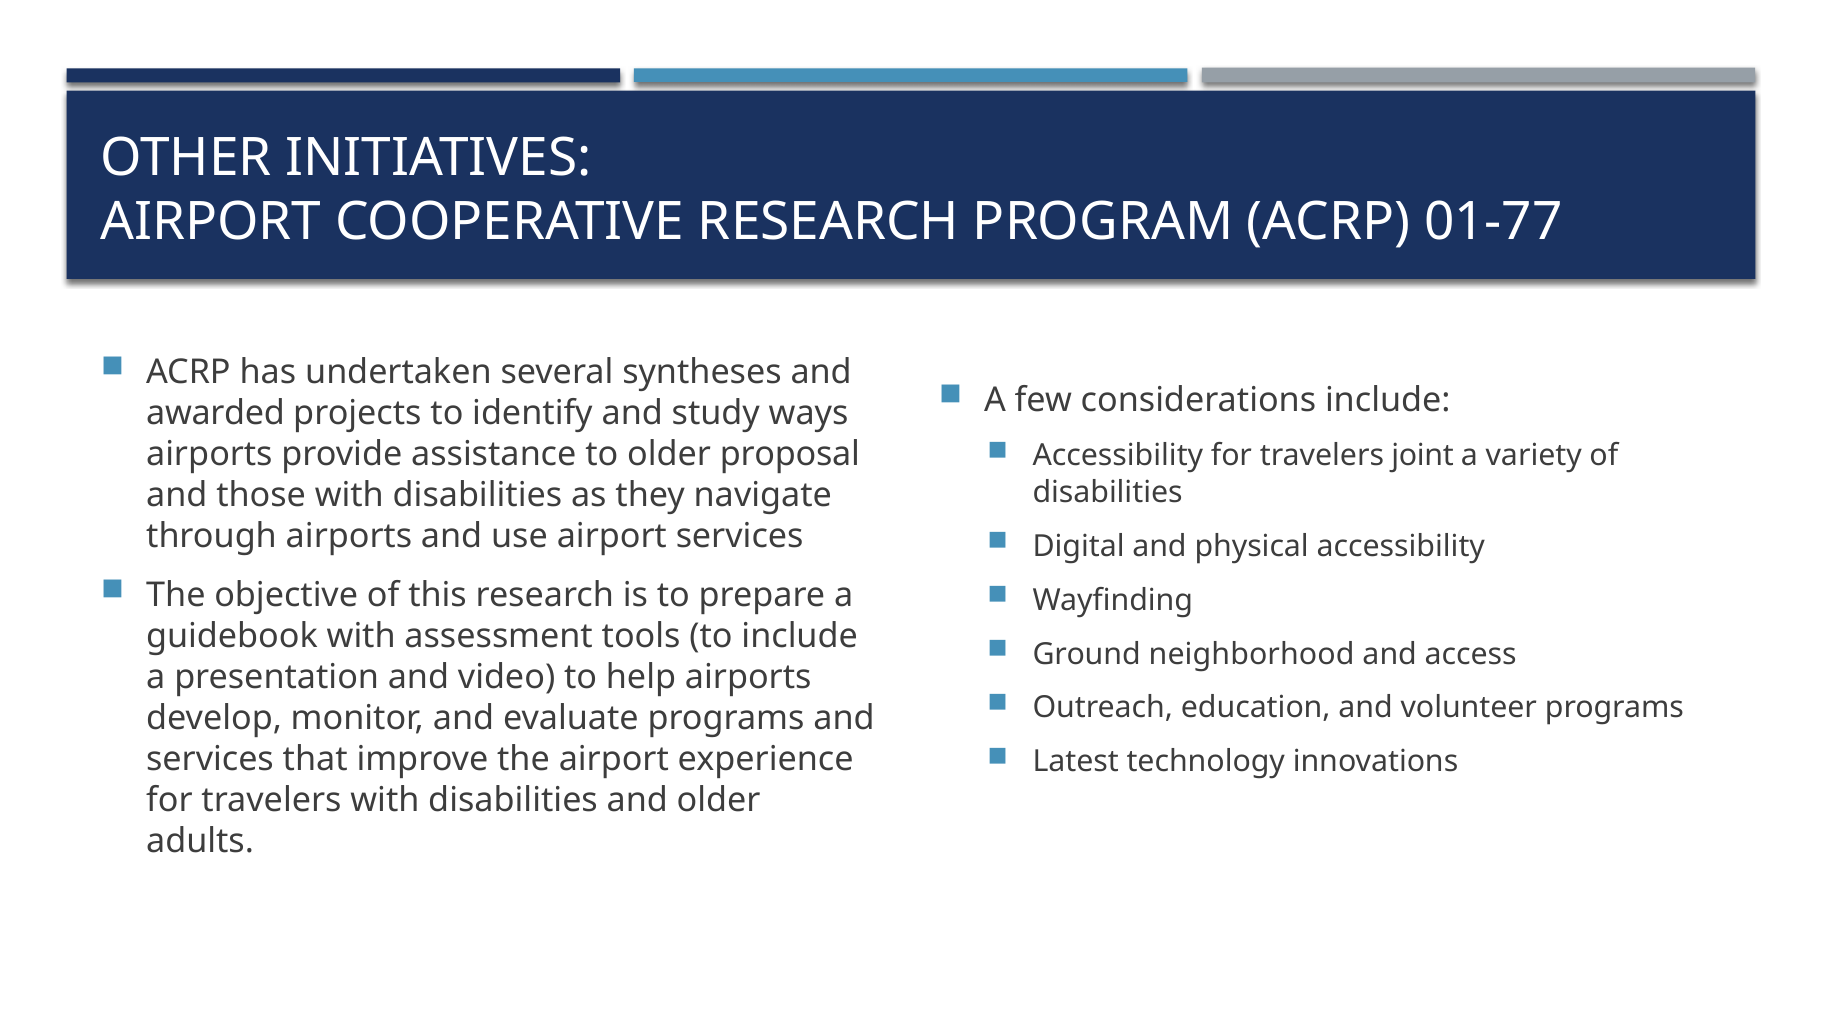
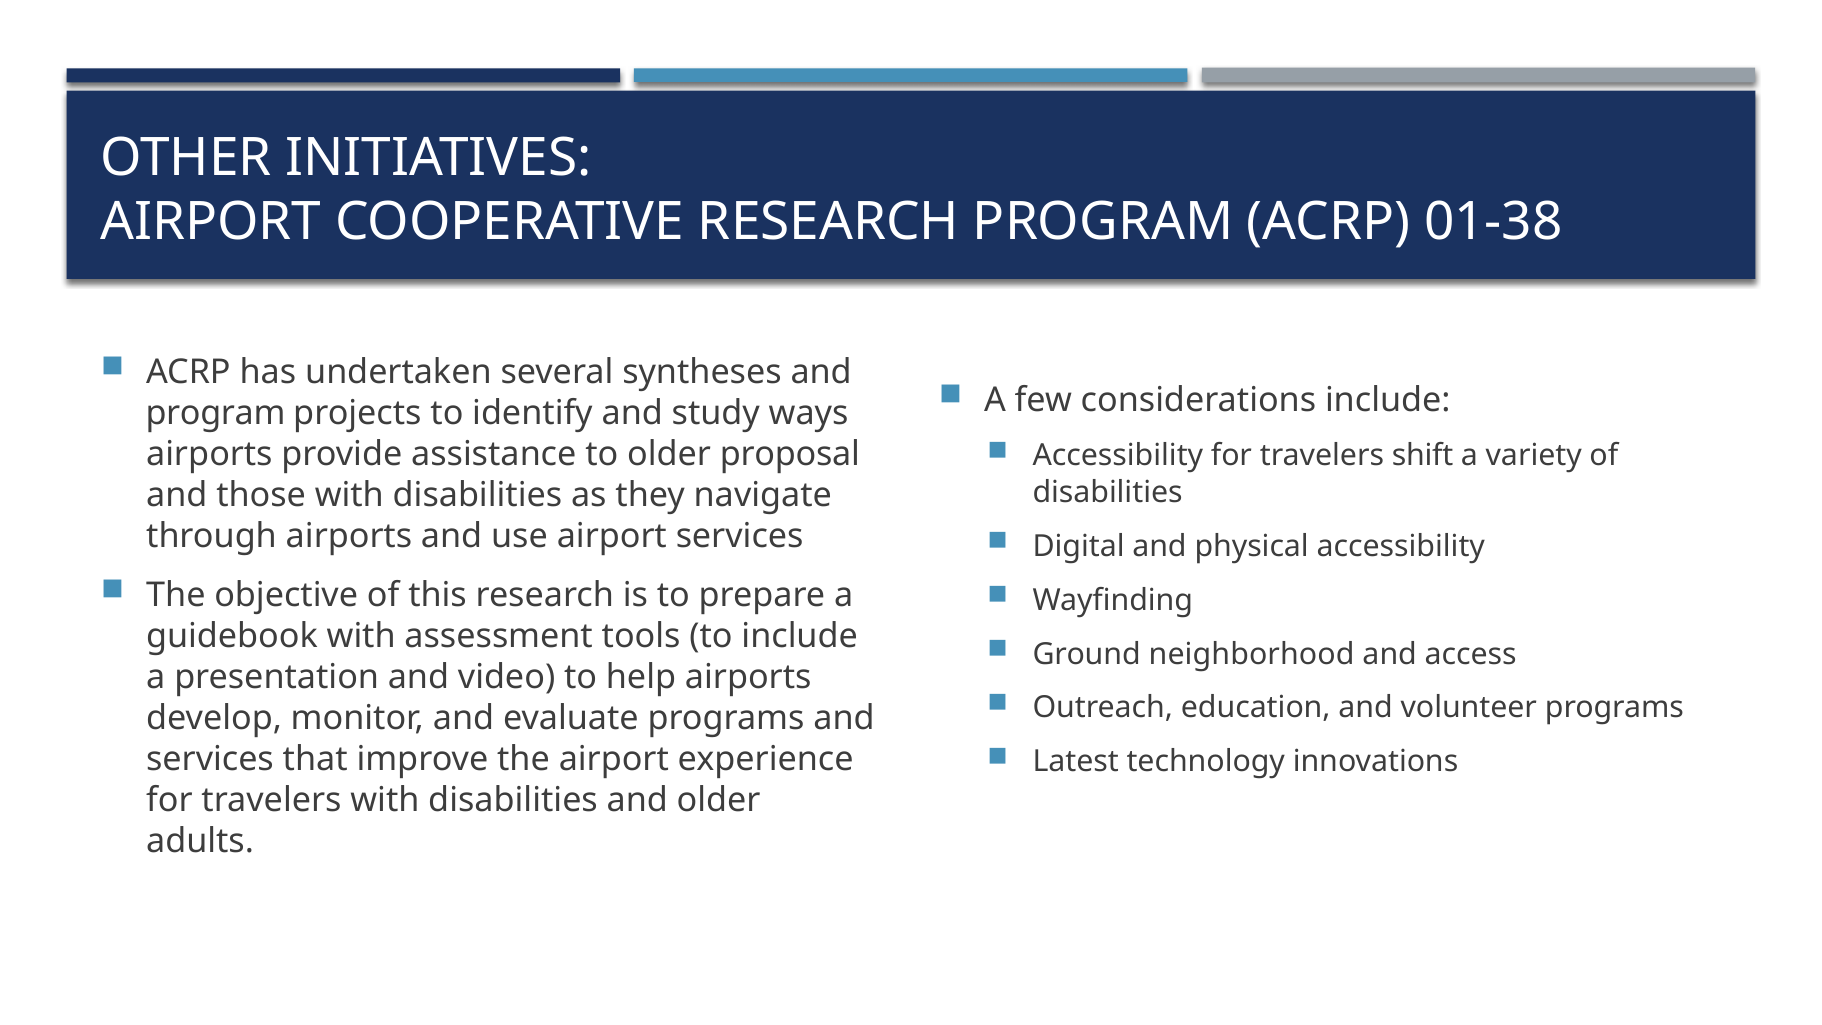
01-77: 01-77 -> 01-38
awarded at (216, 413): awarded -> program
joint: joint -> shift
